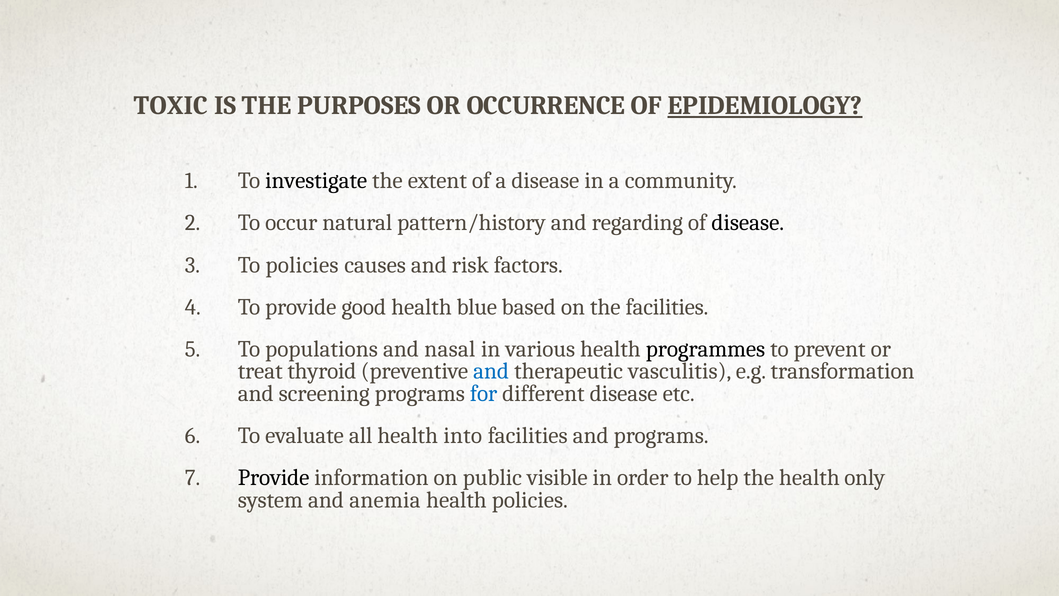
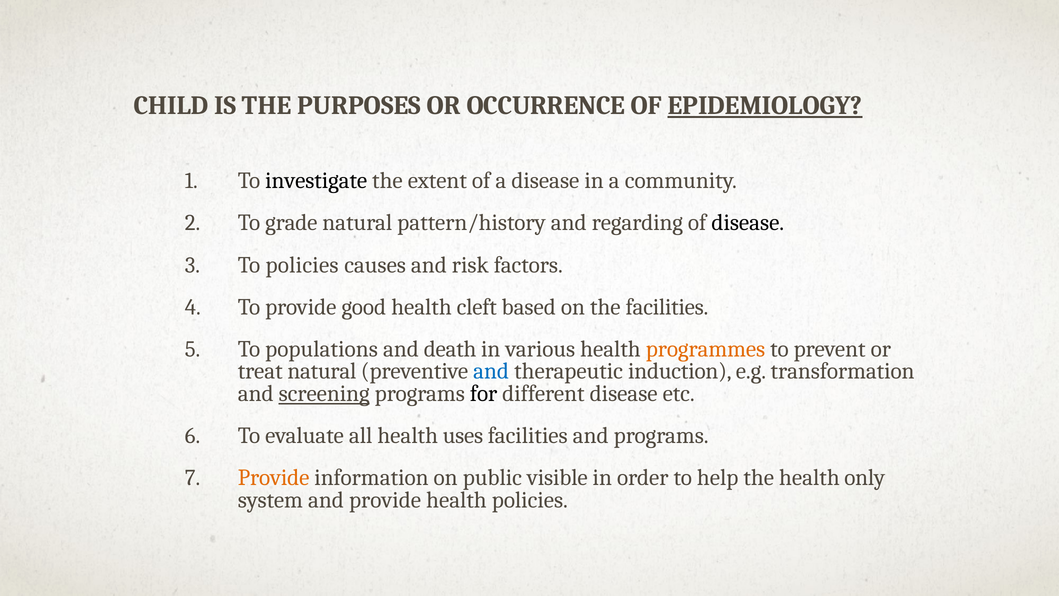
TOXIC: TOXIC -> CHILD
occur: occur -> grade
blue: blue -> cleft
nasal: nasal -> death
programmes colour: black -> orange
treat thyroid: thyroid -> natural
vasculitis: vasculitis -> induction
screening underline: none -> present
for colour: blue -> black
into: into -> uses
Provide at (274, 478) colour: black -> orange
and anemia: anemia -> provide
